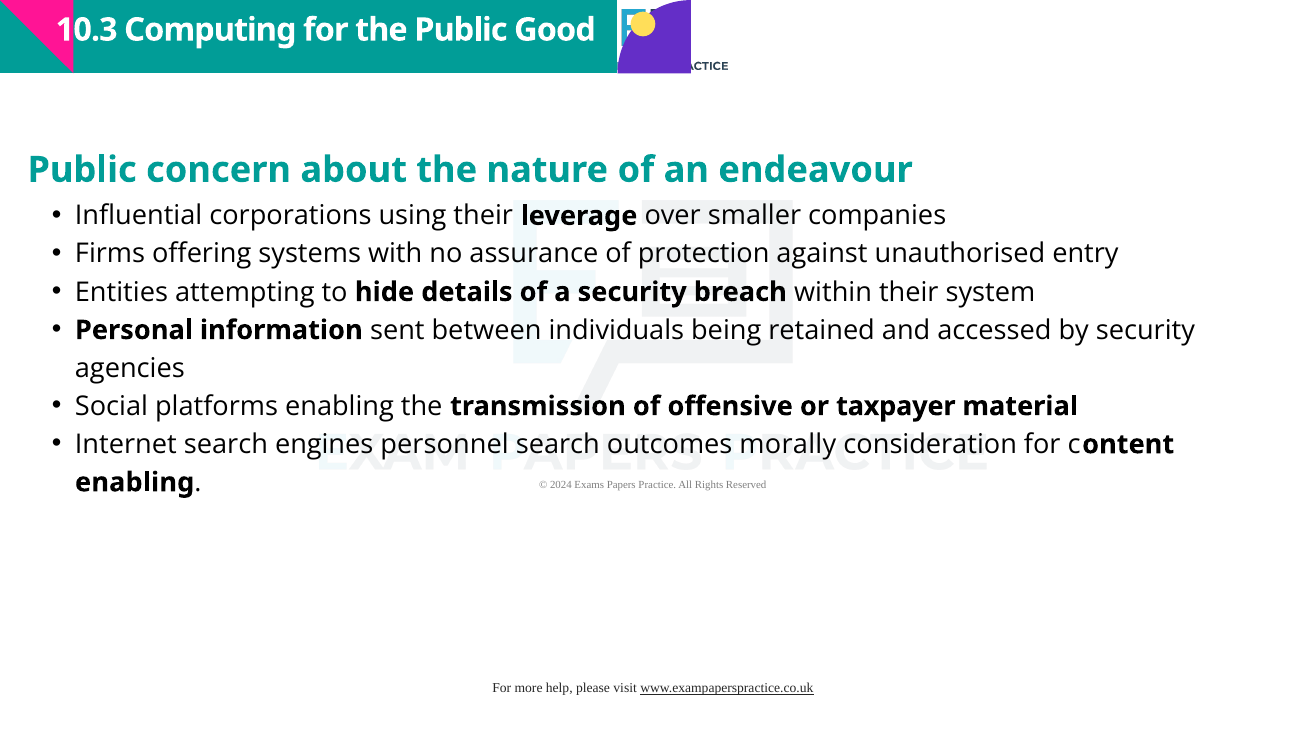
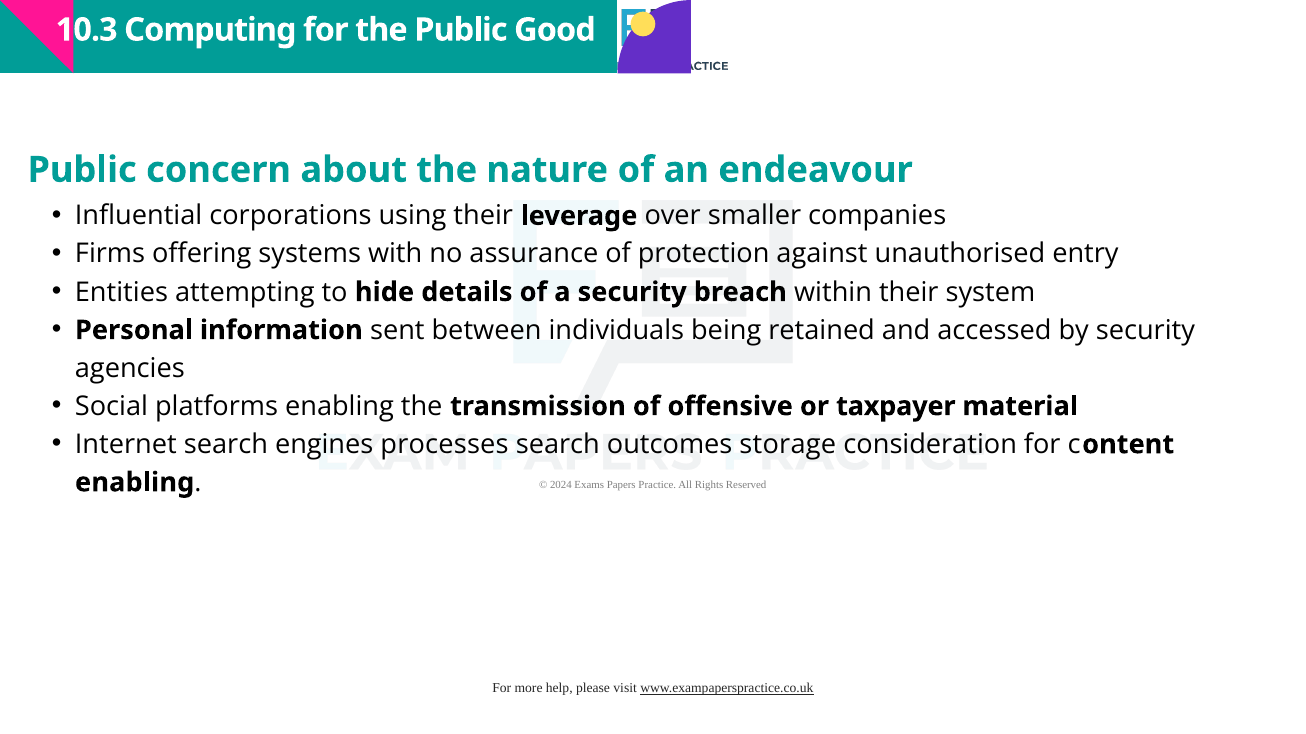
personnel: personnel -> processes
morally: morally -> storage
